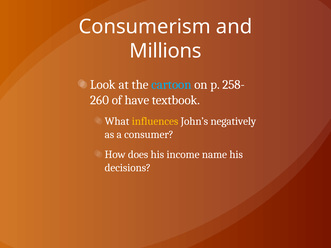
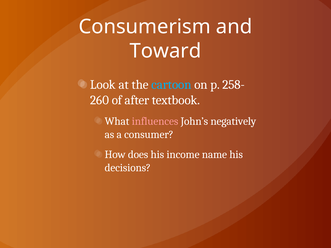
Millions: Millions -> Toward
have: have -> after
influences colour: yellow -> pink
